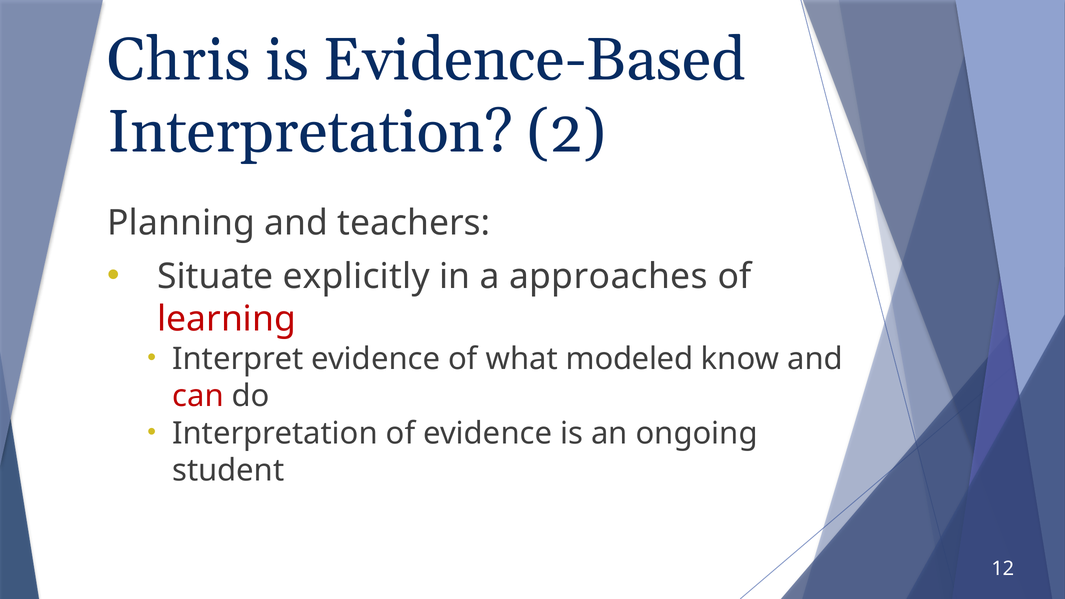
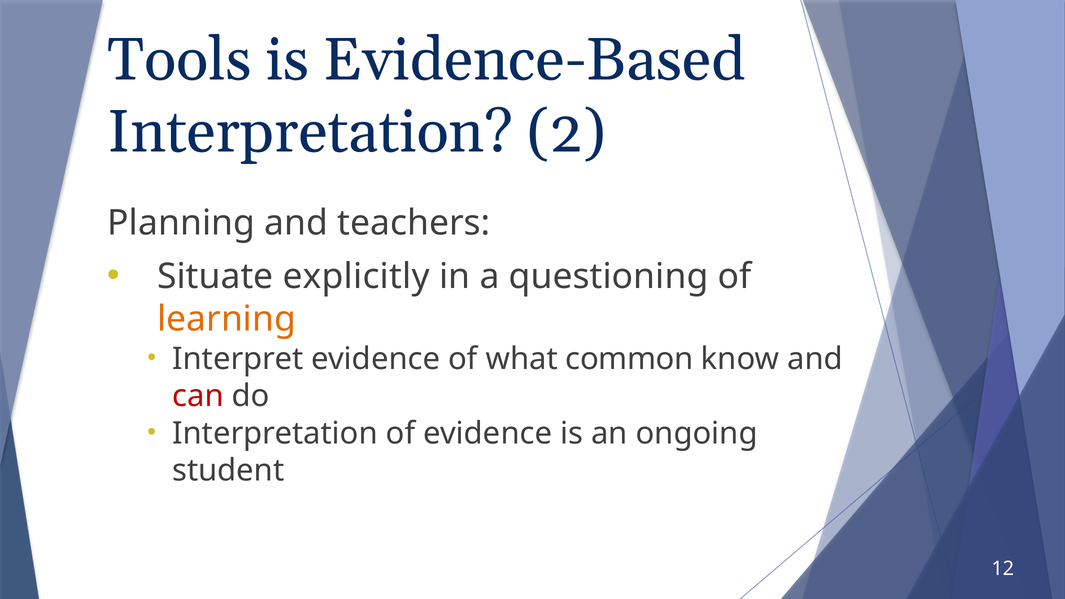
Chris: Chris -> Tools
approaches: approaches -> questioning
learning colour: red -> orange
modeled: modeled -> common
